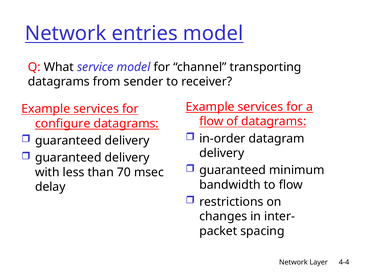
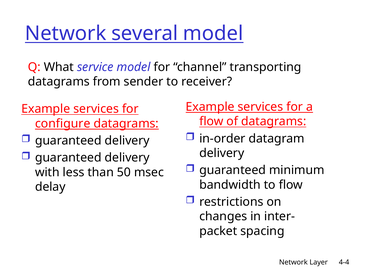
entries: entries -> several
70: 70 -> 50
